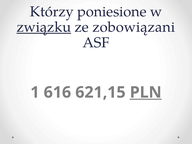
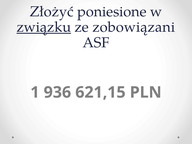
Którzy: Którzy -> Złożyć
616: 616 -> 936
PLN underline: present -> none
